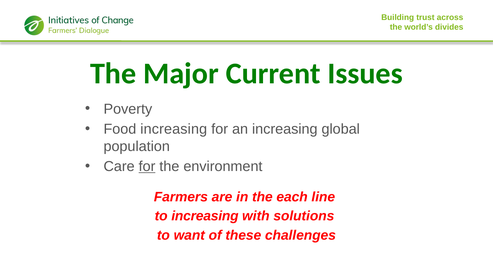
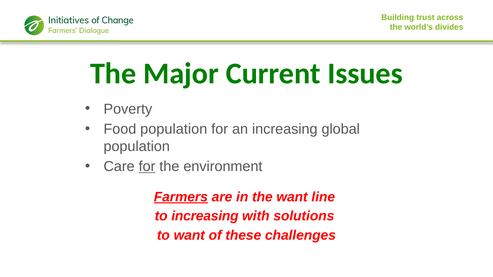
Food increasing: increasing -> population
Farmers underline: none -> present
the each: each -> want
